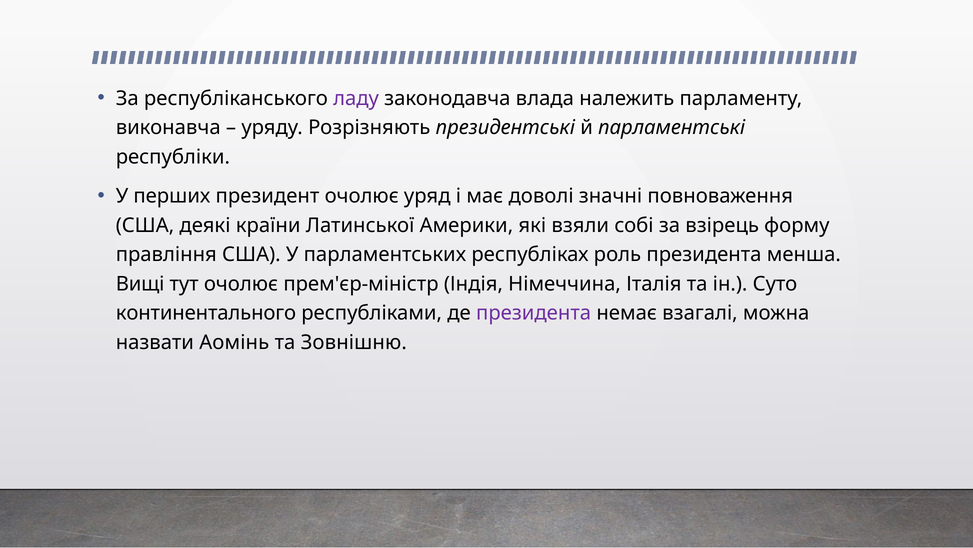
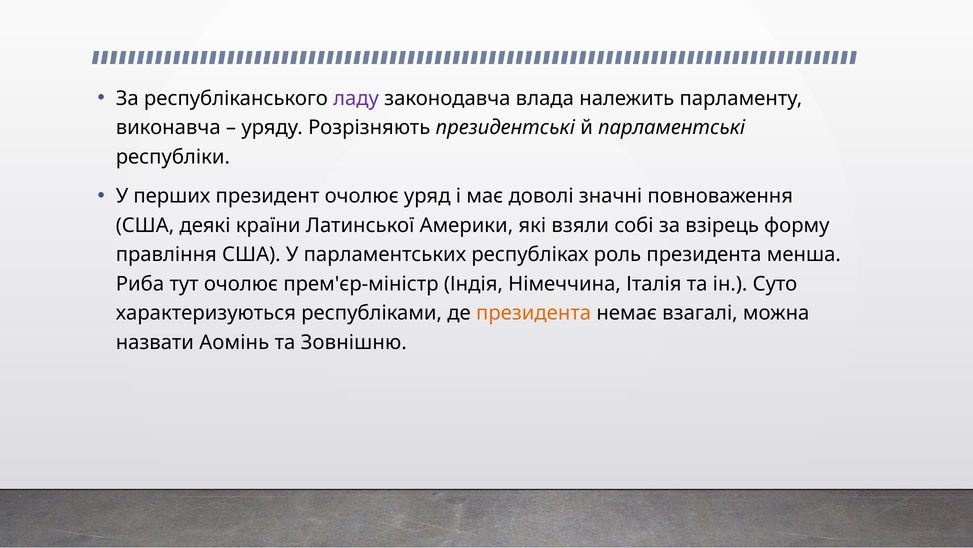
Вищі: Вищі -> Риба
континентального: континентального -> характеризуються
президента at (534, 313) colour: purple -> orange
